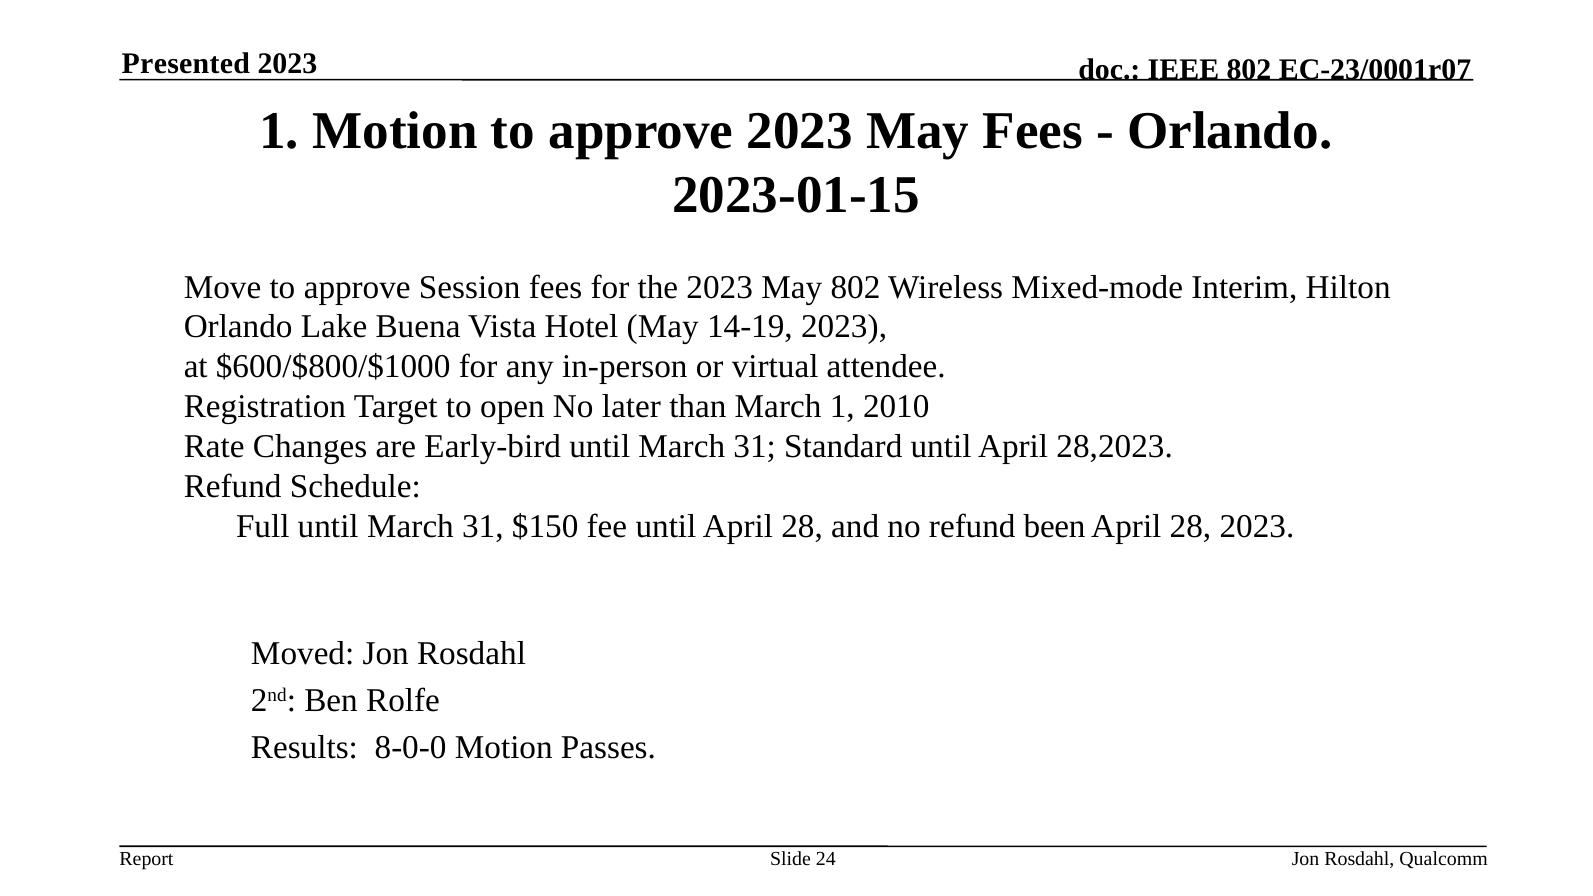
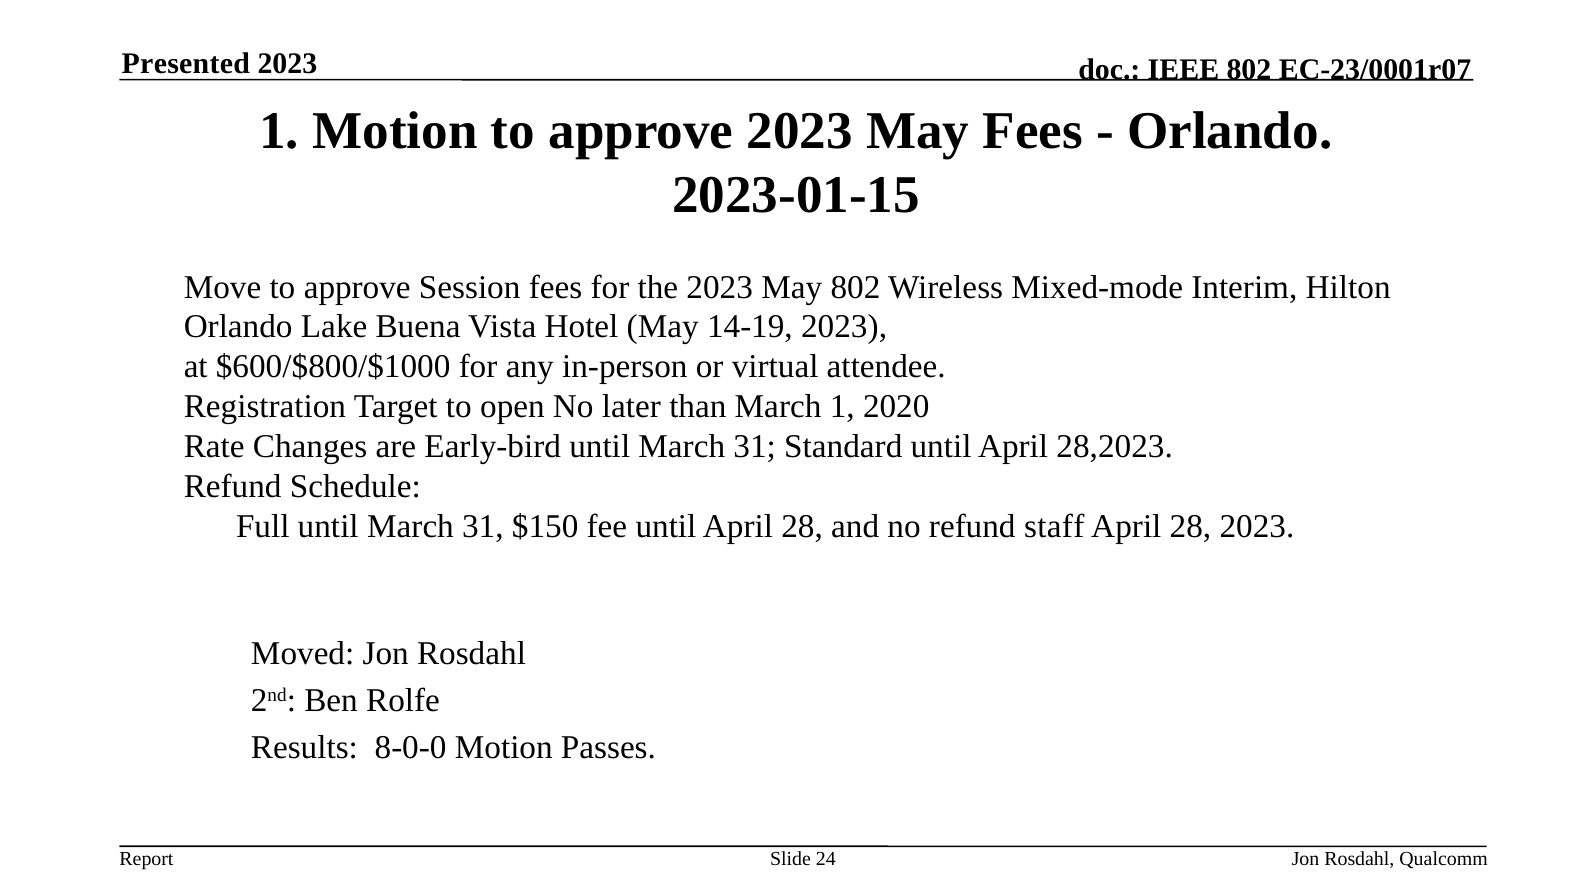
2010: 2010 -> 2020
been: been -> staff
